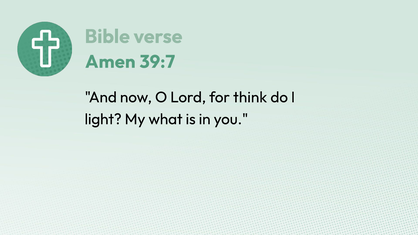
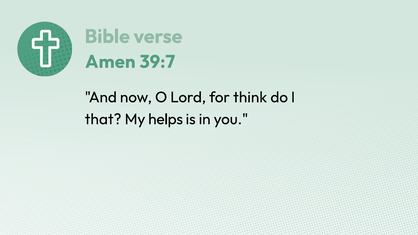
light: light -> that
what: what -> helps
